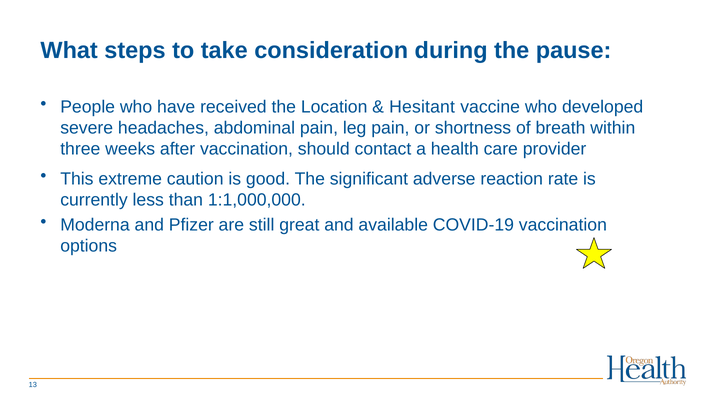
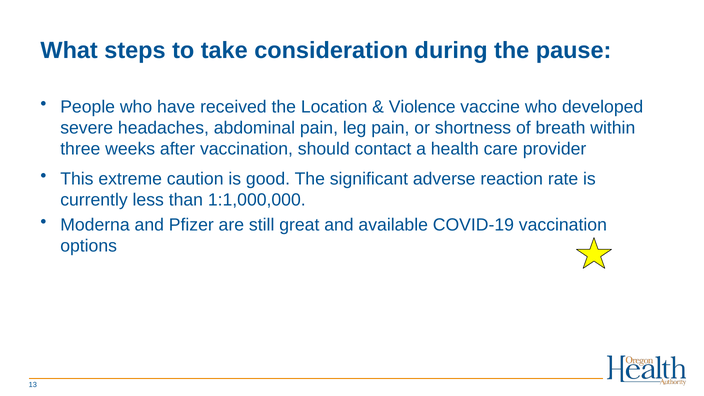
Hesitant: Hesitant -> Violence
